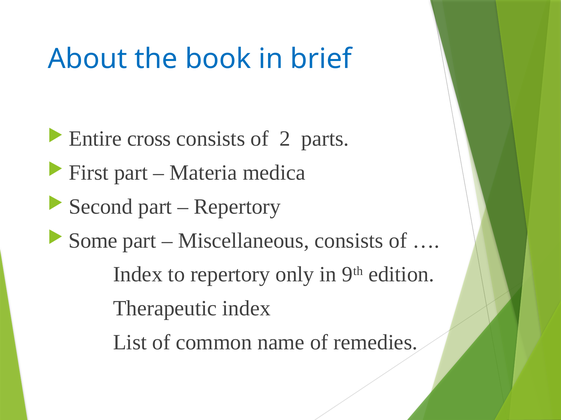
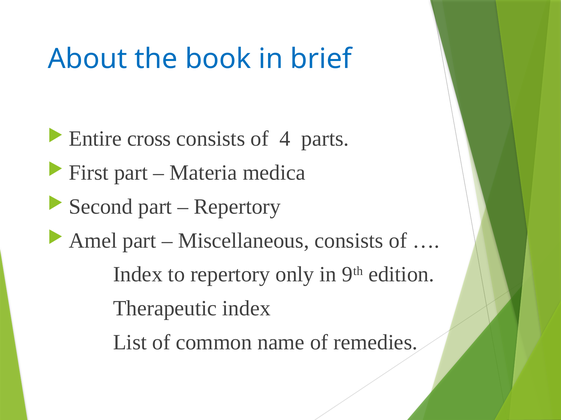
2: 2 -> 4
Some: Some -> Amel
